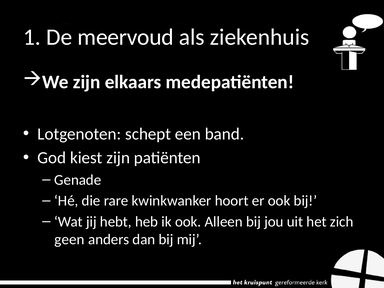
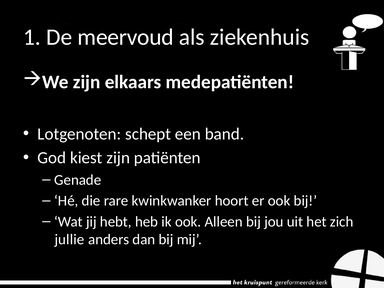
geen: geen -> jullie
